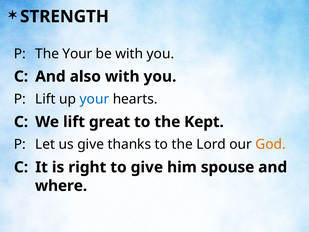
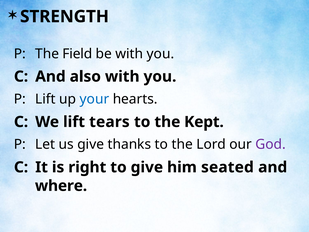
The Your: Your -> Field
great: great -> tears
God colour: orange -> purple
spouse: spouse -> seated
